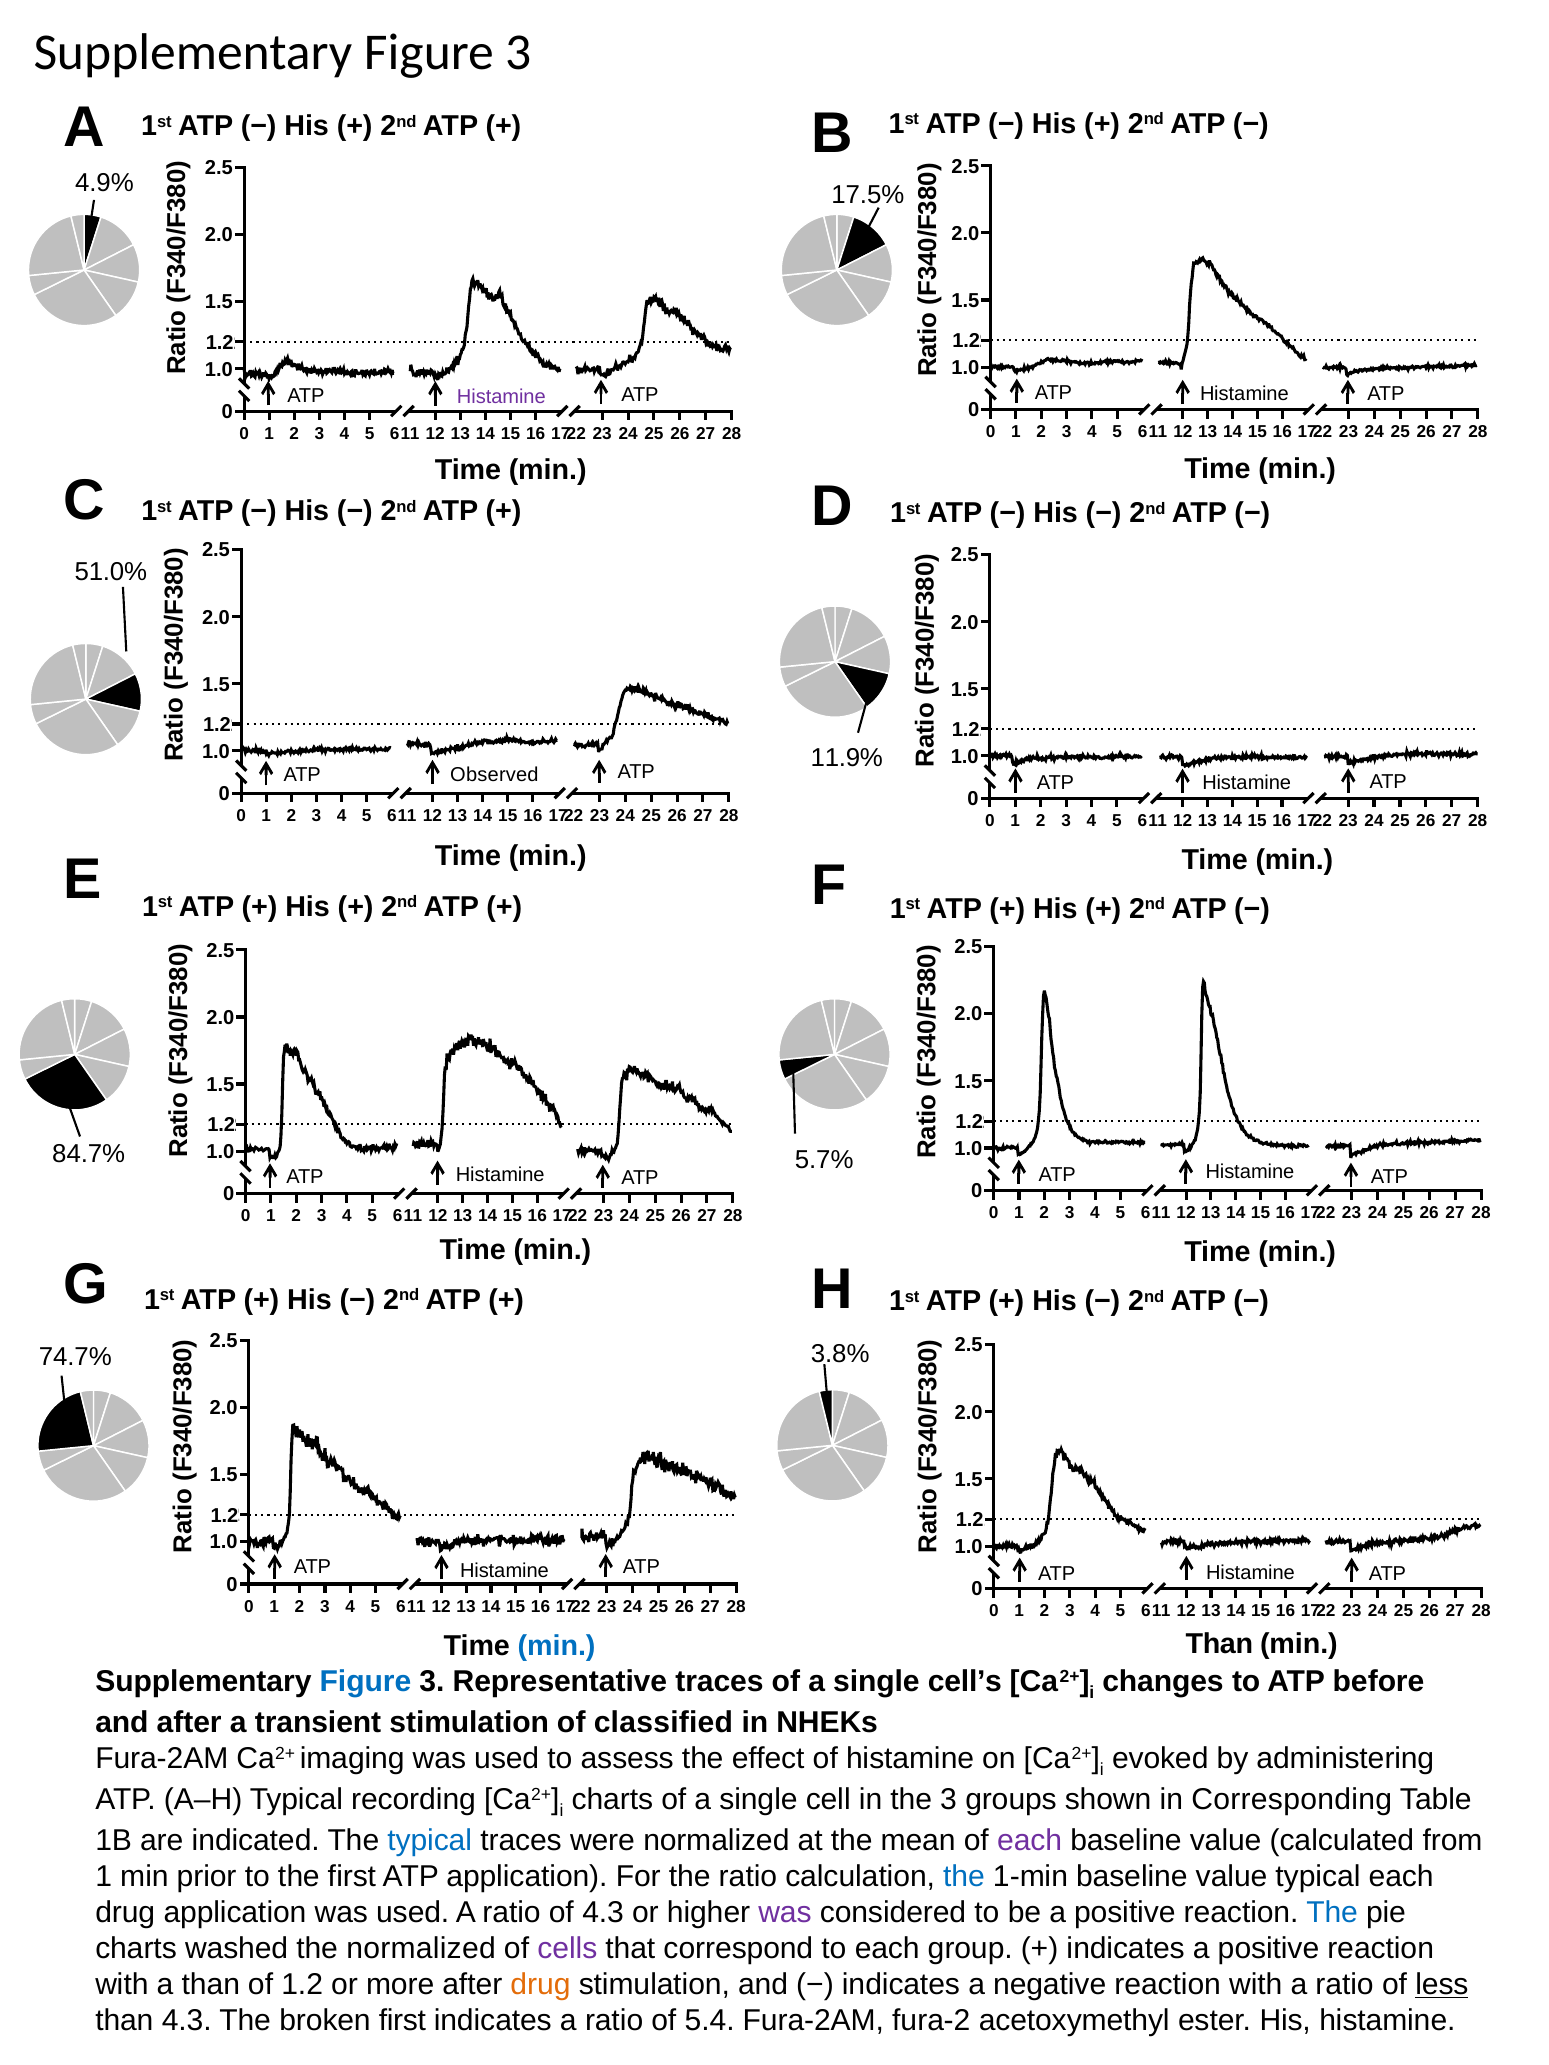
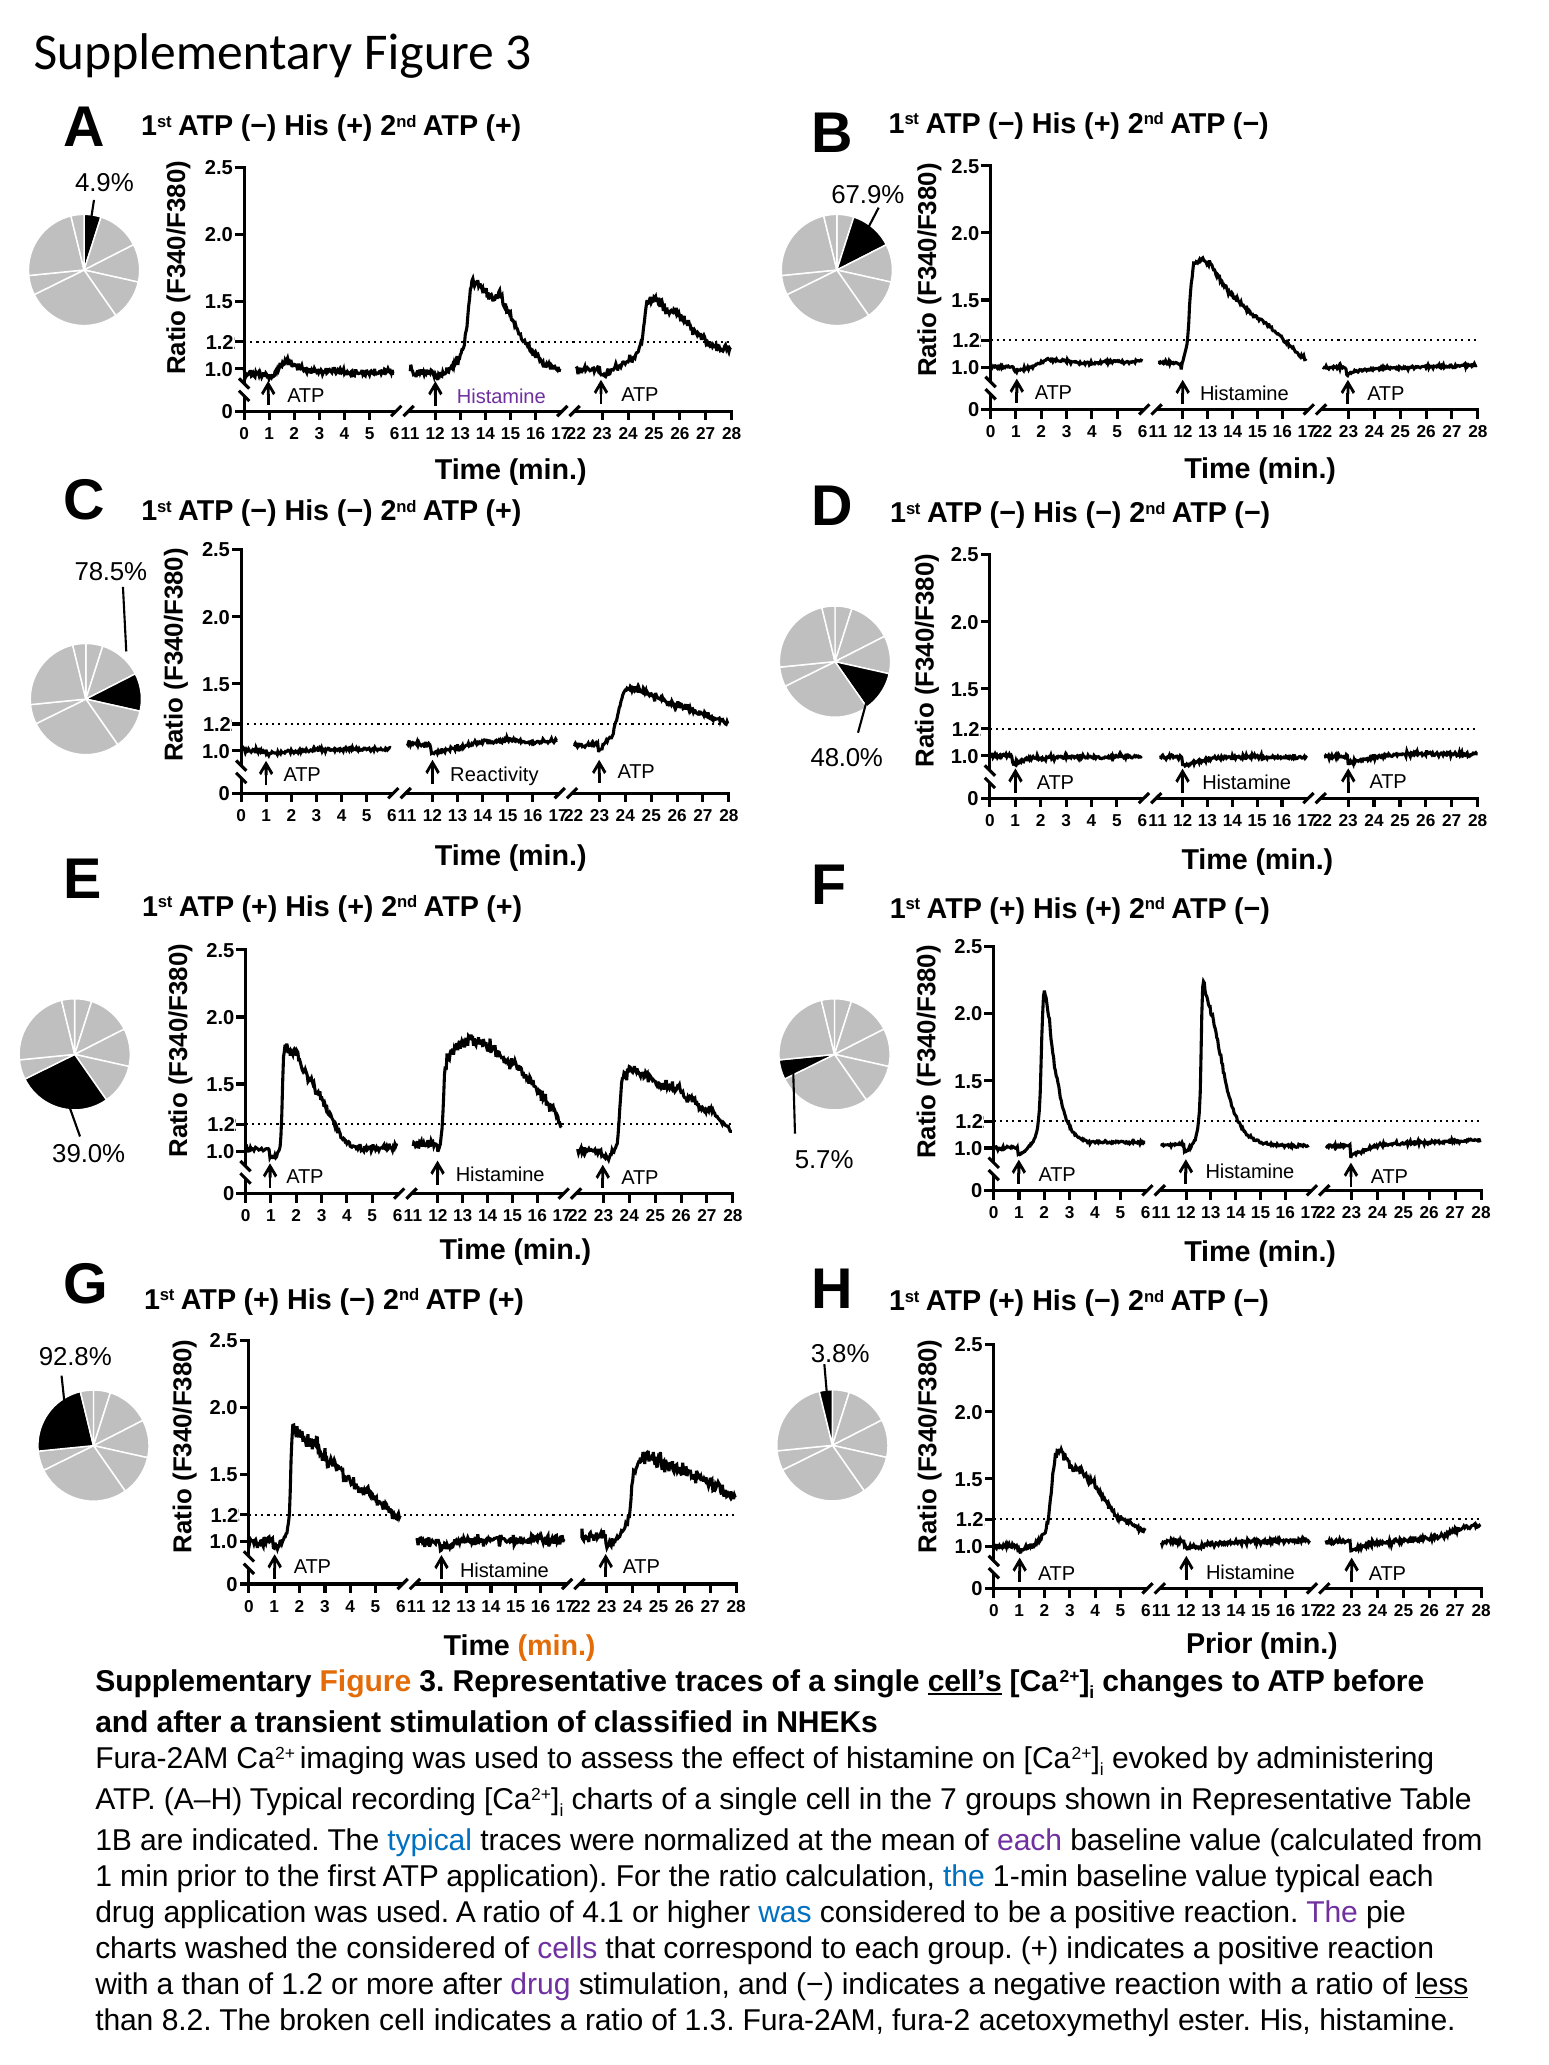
17.5%: 17.5% -> 67.9%
51.0%: 51.0% -> 78.5%
11.9%: 11.9% -> 48.0%
Observed: Observed -> Reactivity
84.7%: 84.7% -> 39.0%
74.7%: 74.7% -> 92.8%
Than at (1219, 1644): Than -> Prior
min at (557, 1646) colour: blue -> orange
Figure at (365, 1681) colour: blue -> orange
cell’s underline: none -> present
the 3: 3 -> 7
in Corresponding: Corresponding -> Representative
of 4.3: 4.3 -> 4.1
was at (785, 1913) colour: purple -> blue
The at (1332, 1913) colour: blue -> purple
the normalized: normalized -> considered
drug at (540, 1985) colour: orange -> purple
than 4.3: 4.3 -> 8.2
broken first: first -> cell
5.4: 5.4 -> 1.3
